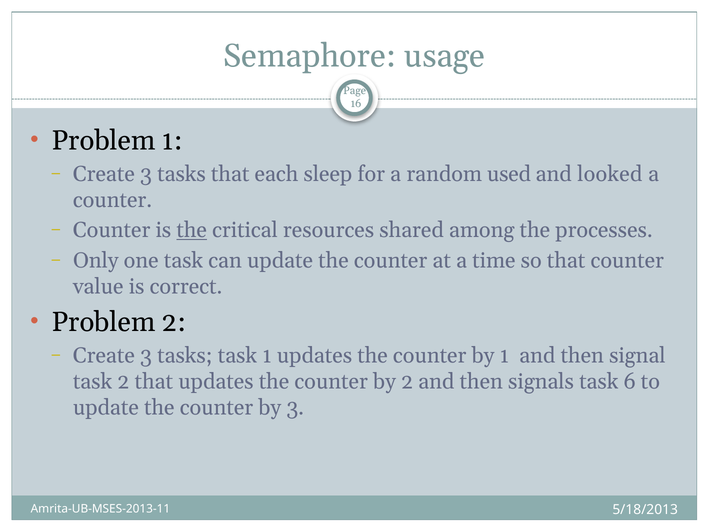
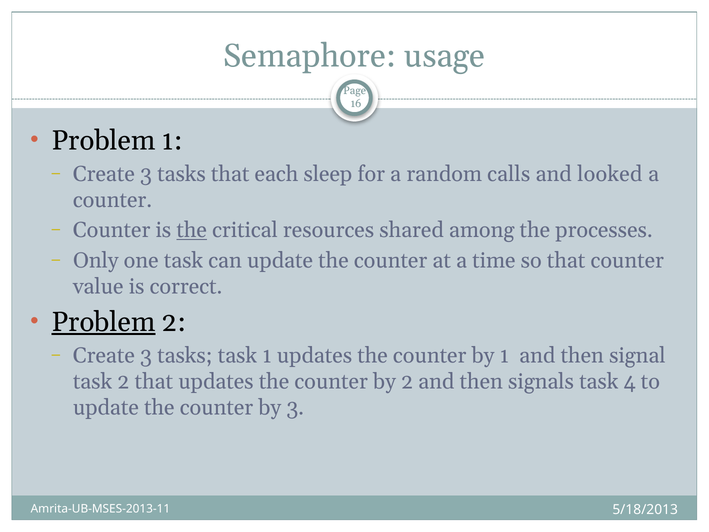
used: used -> calls
Problem at (103, 322) underline: none -> present
6: 6 -> 4
